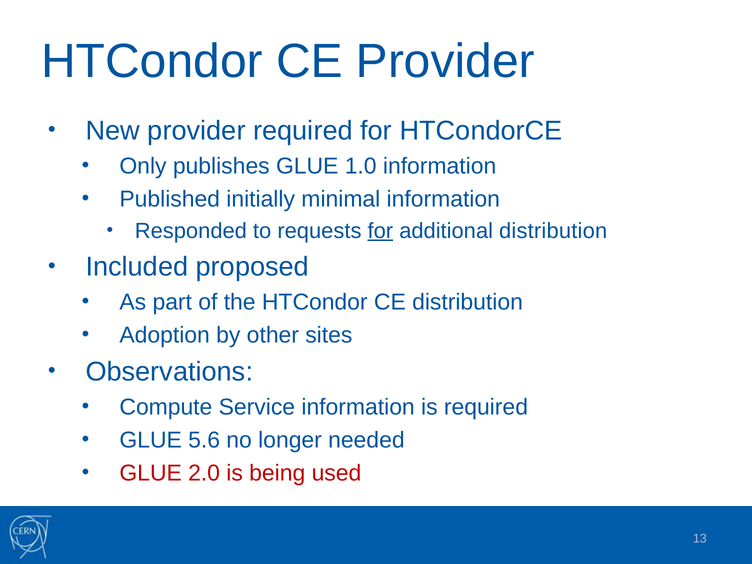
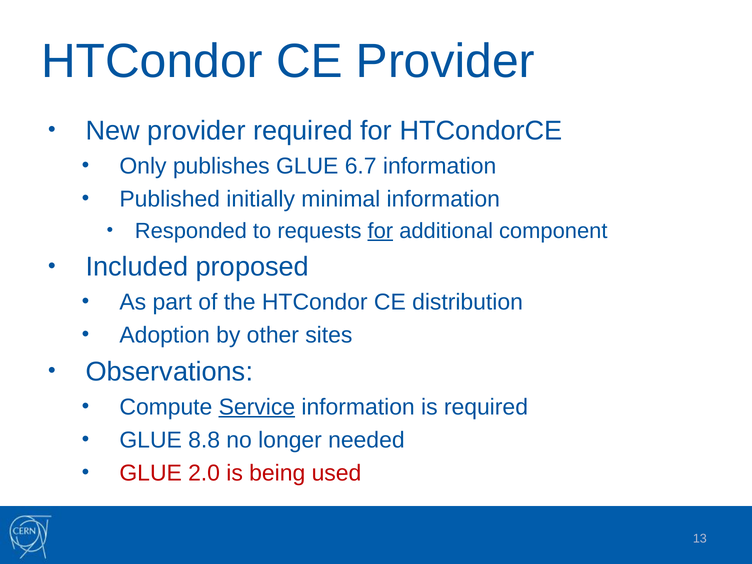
1.0: 1.0 -> 6.7
additional distribution: distribution -> component
Service underline: none -> present
5.6: 5.6 -> 8.8
